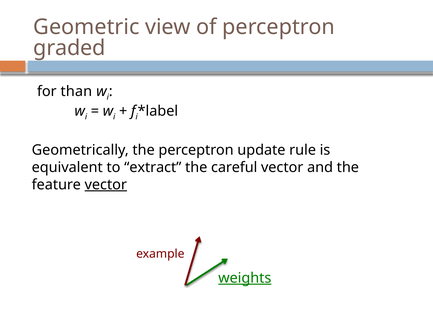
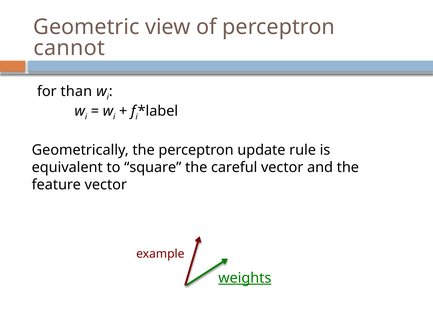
graded: graded -> cannot
extract: extract -> square
vector at (106, 185) underline: present -> none
